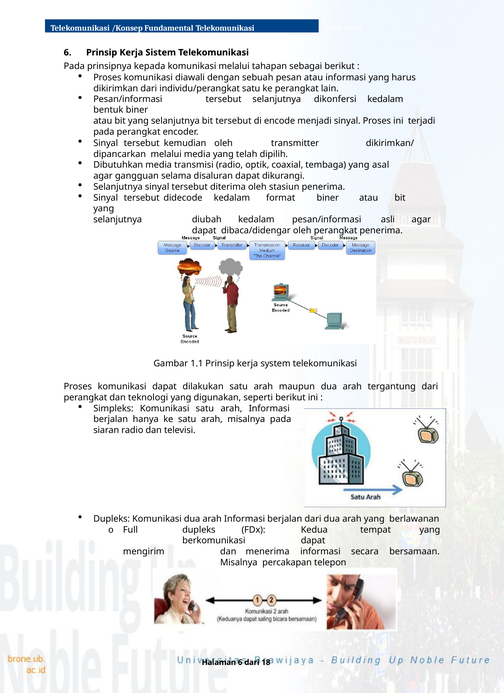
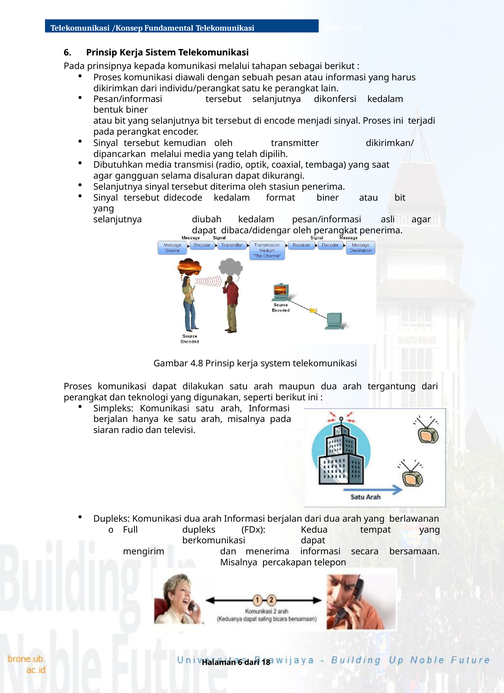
asal: asal -> saat
1.1: 1.1 -> 4.8
